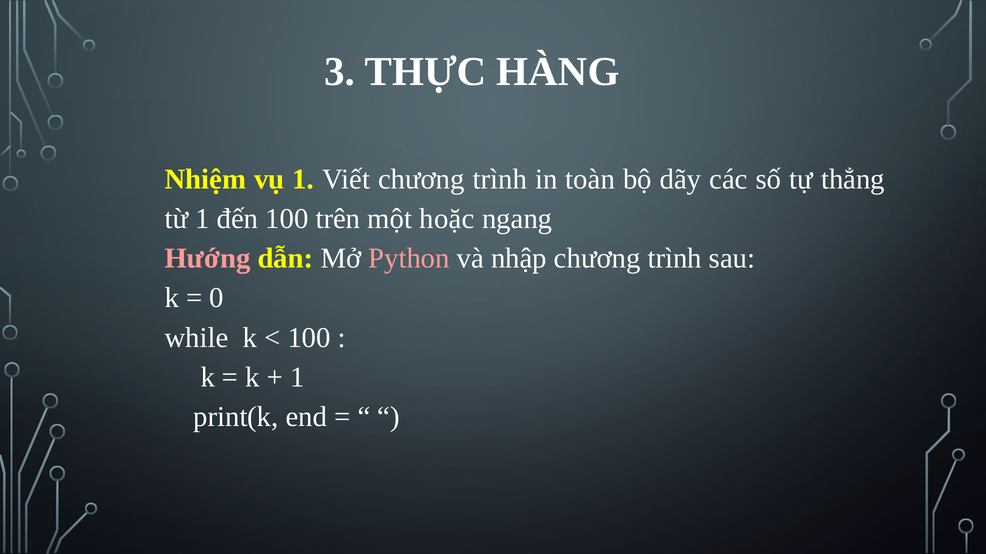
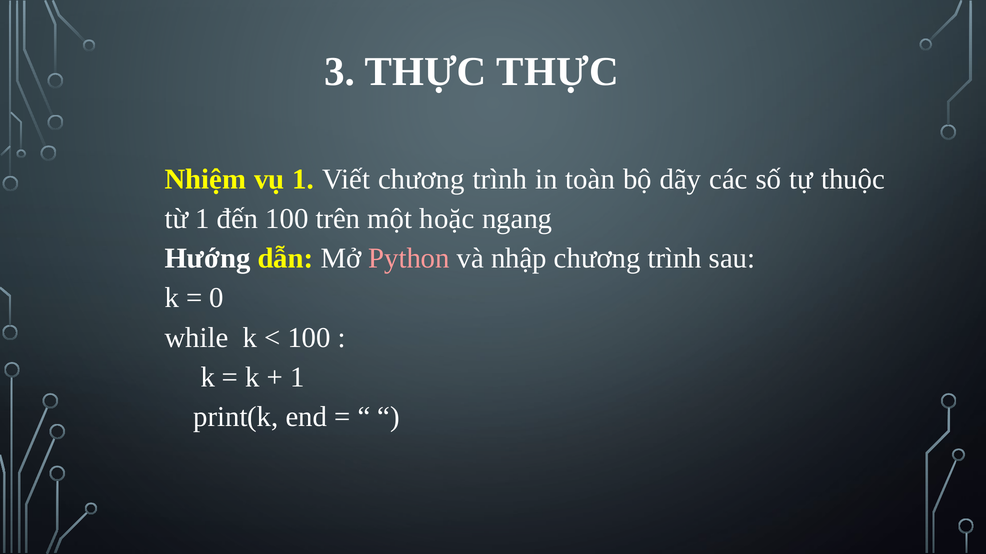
THỰC HÀNG: HÀNG -> THỰC
thẳng: thẳng -> thuộc
Hướng colour: pink -> white
